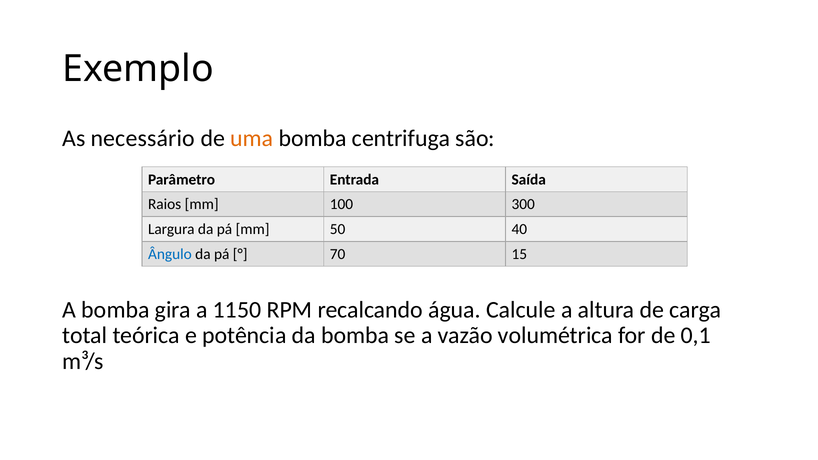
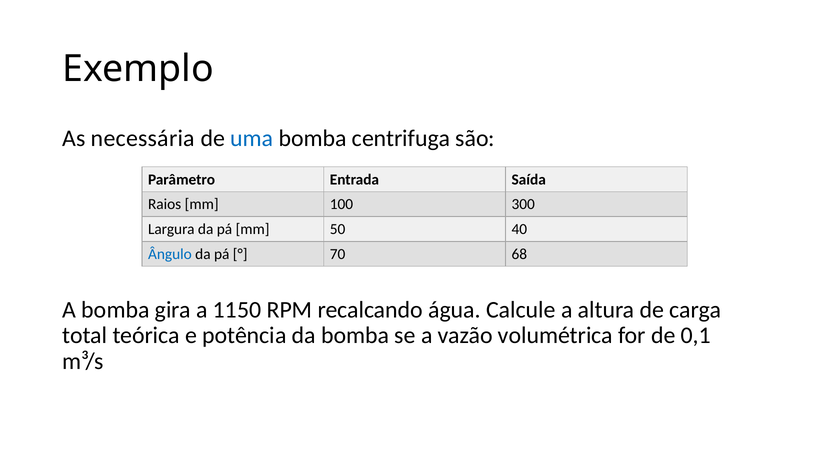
necessário: necessário -> necessária
uma colour: orange -> blue
15: 15 -> 68
